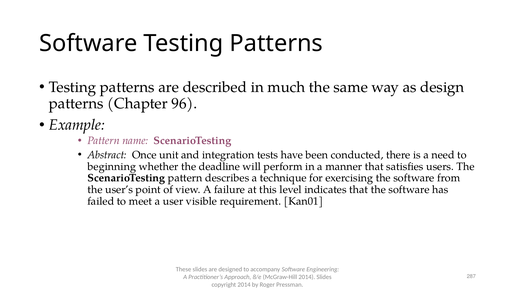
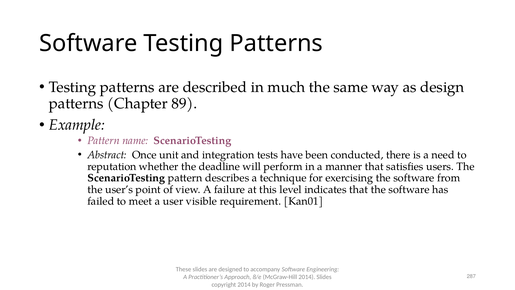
96: 96 -> 89
beginning: beginning -> reputation
